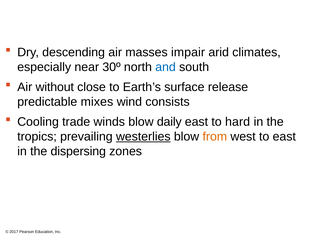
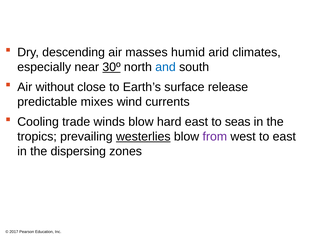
impair: impair -> humid
30º underline: none -> present
consists: consists -> currents
daily: daily -> hard
hard: hard -> seas
from colour: orange -> purple
